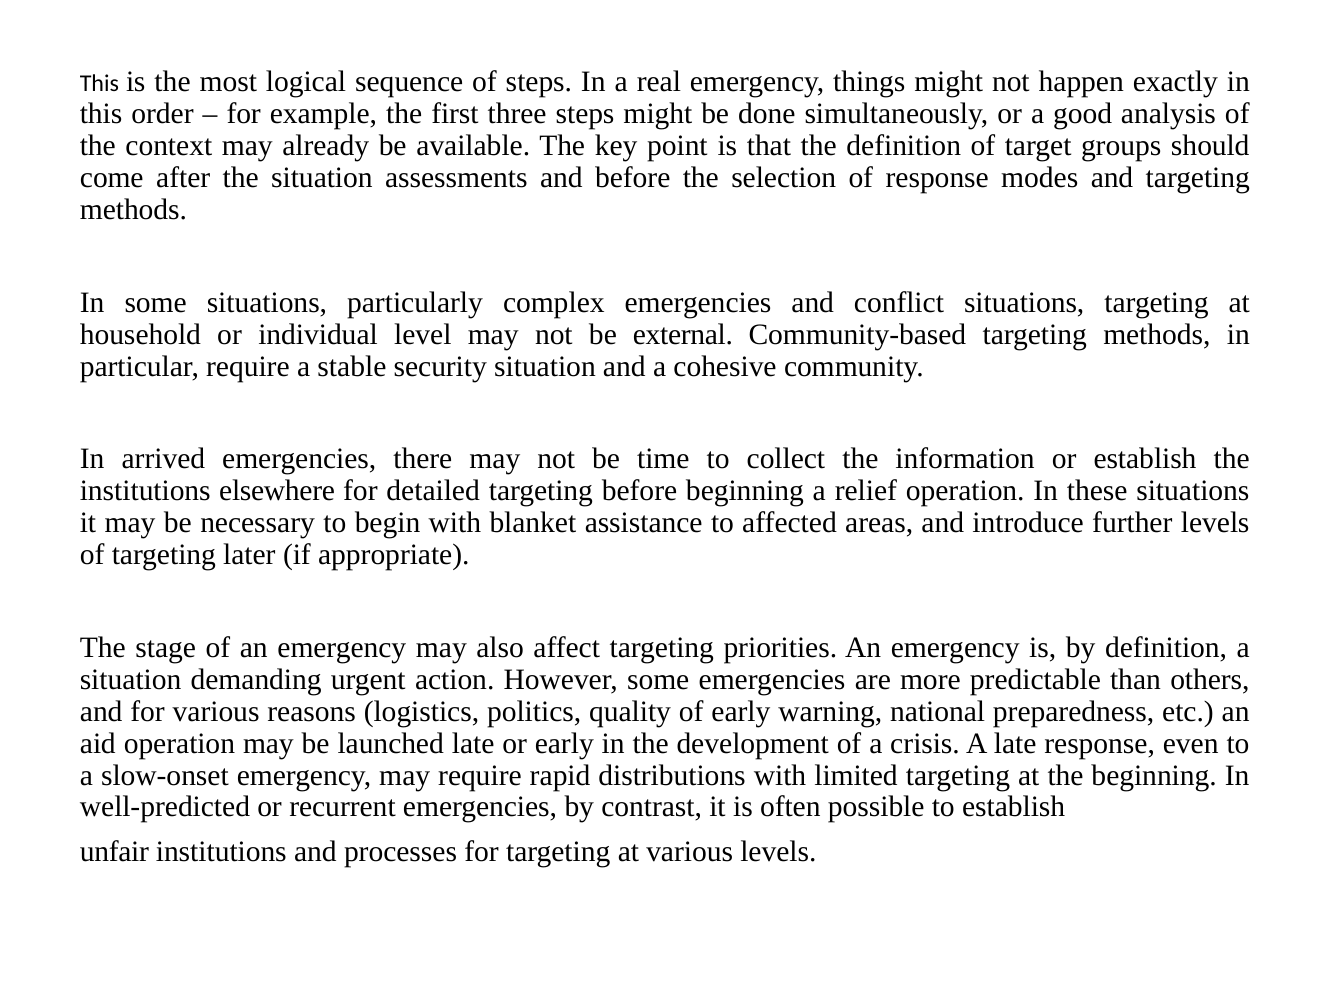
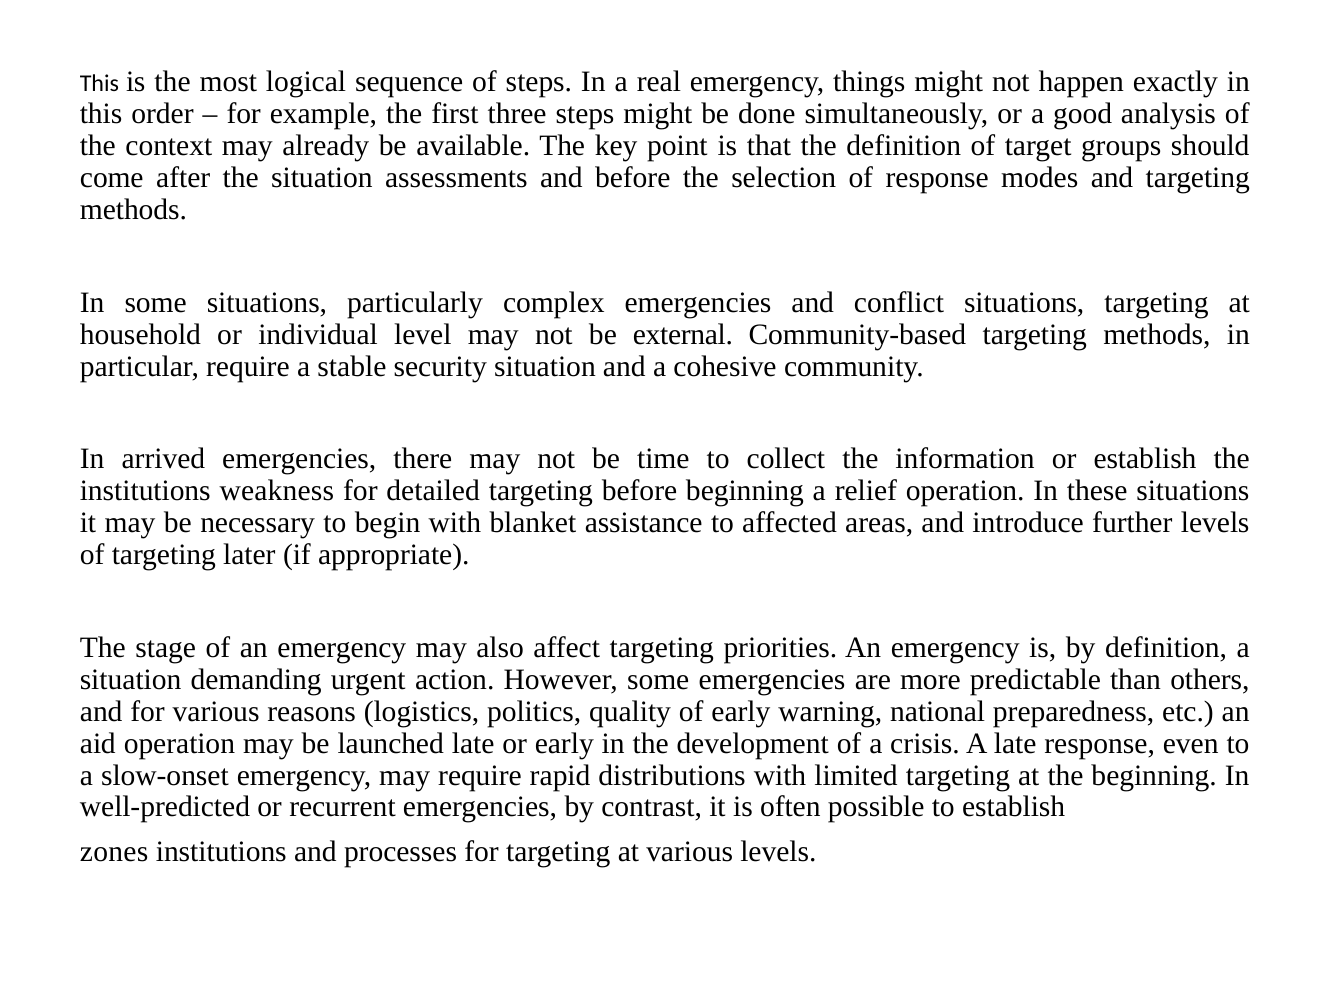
elsewhere: elsewhere -> weakness
unfair: unfair -> zones
